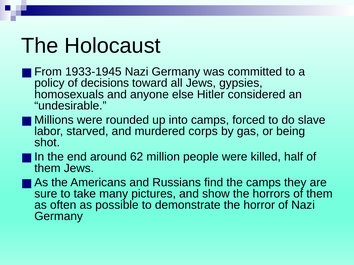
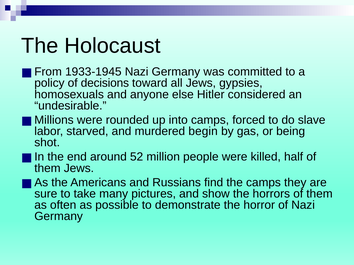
corps: corps -> begin
62: 62 -> 52
